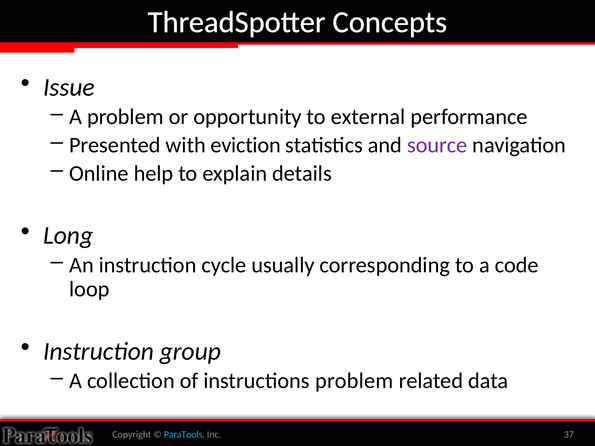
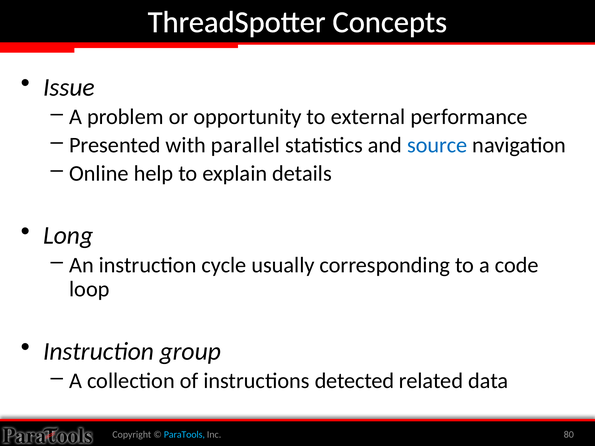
eviction: eviction -> parallel
source colour: purple -> blue
instructions problem: problem -> detected
37: 37 -> 80
